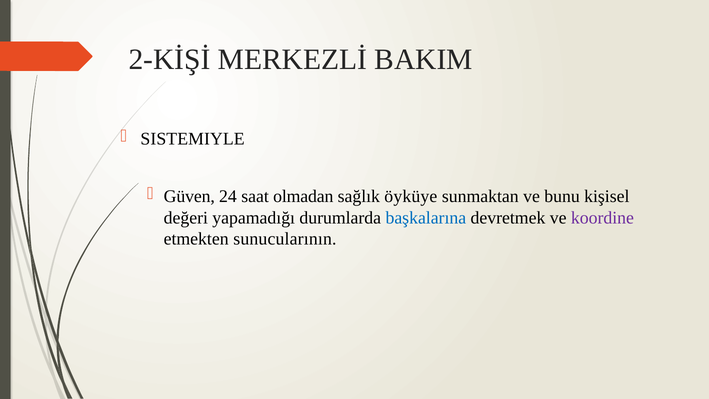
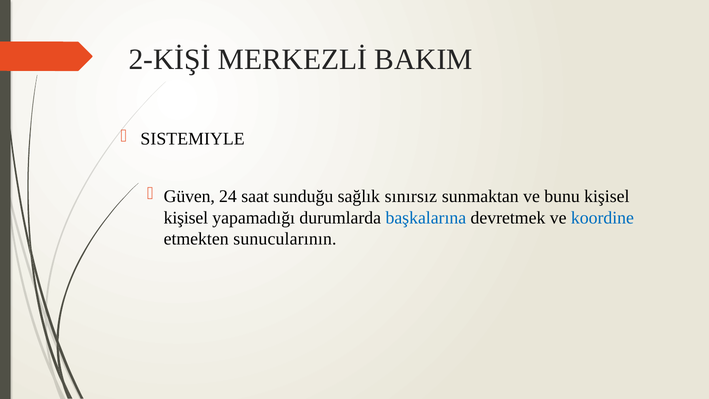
olmadan: olmadan -> sunduğu
öyküye: öyküye -> sınırsız
değeri at (186, 218): değeri -> kişisel
koordine colour: purple -> blue
